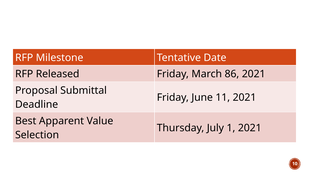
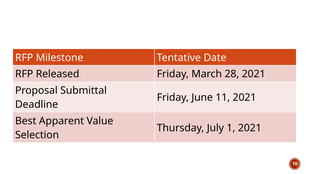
86: 86 -> 28
